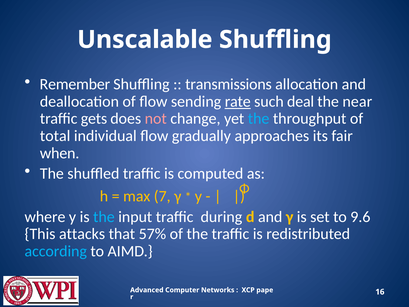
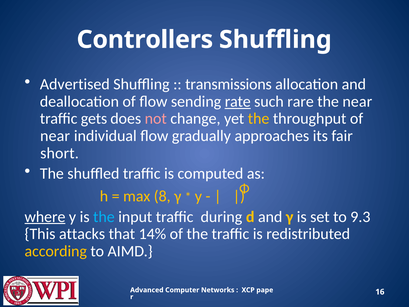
Unscalable: Unscalable -> Controllers
Remember: Remember -> Advertised
deal: deal -> rare
the at (259, 119) colour: light blue -> yellow
total at (55, 136): total -> near
when: when -> short
7: 7 -> 8
where underline: none -> present
9.6: 9.6 -> 9.3
57%: 57% -> 14%
according colour: light blue -> yellow
